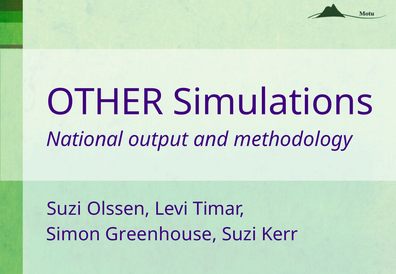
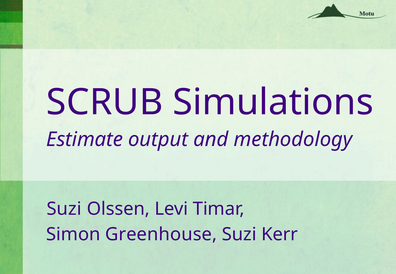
OTHER: OTHER -> SCRUB
National: National -> Estimate
